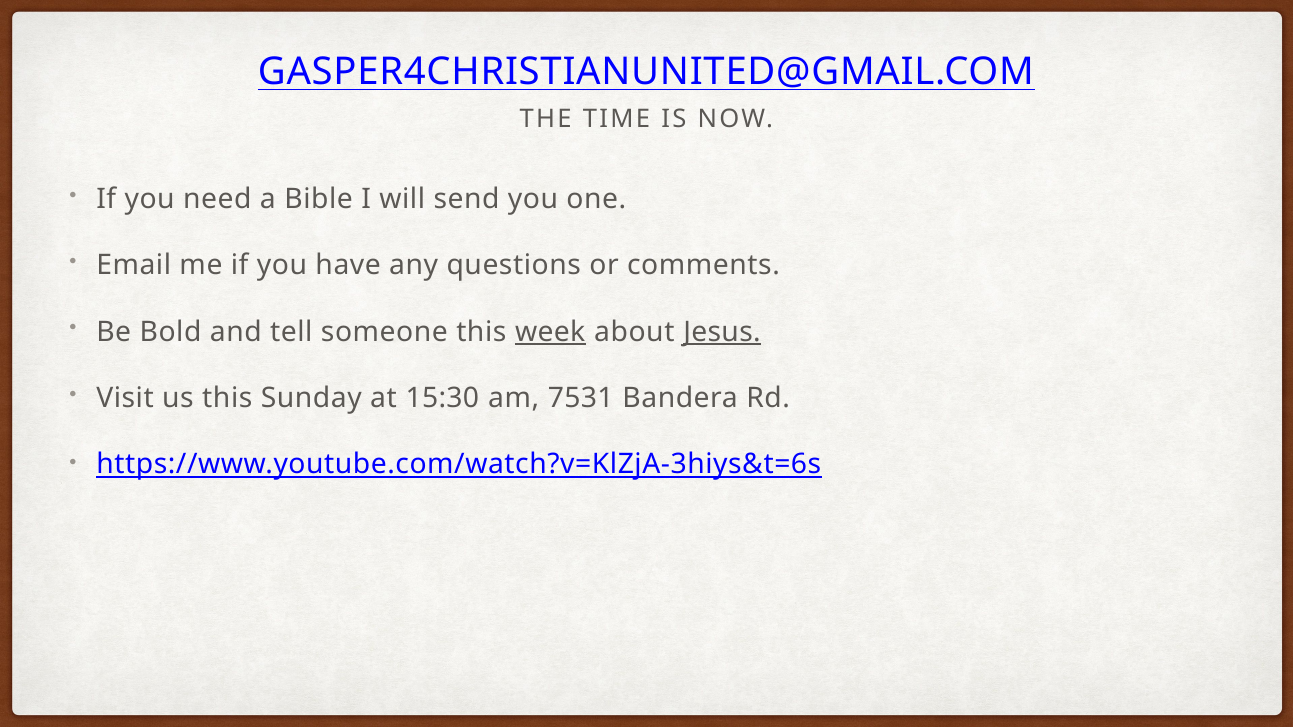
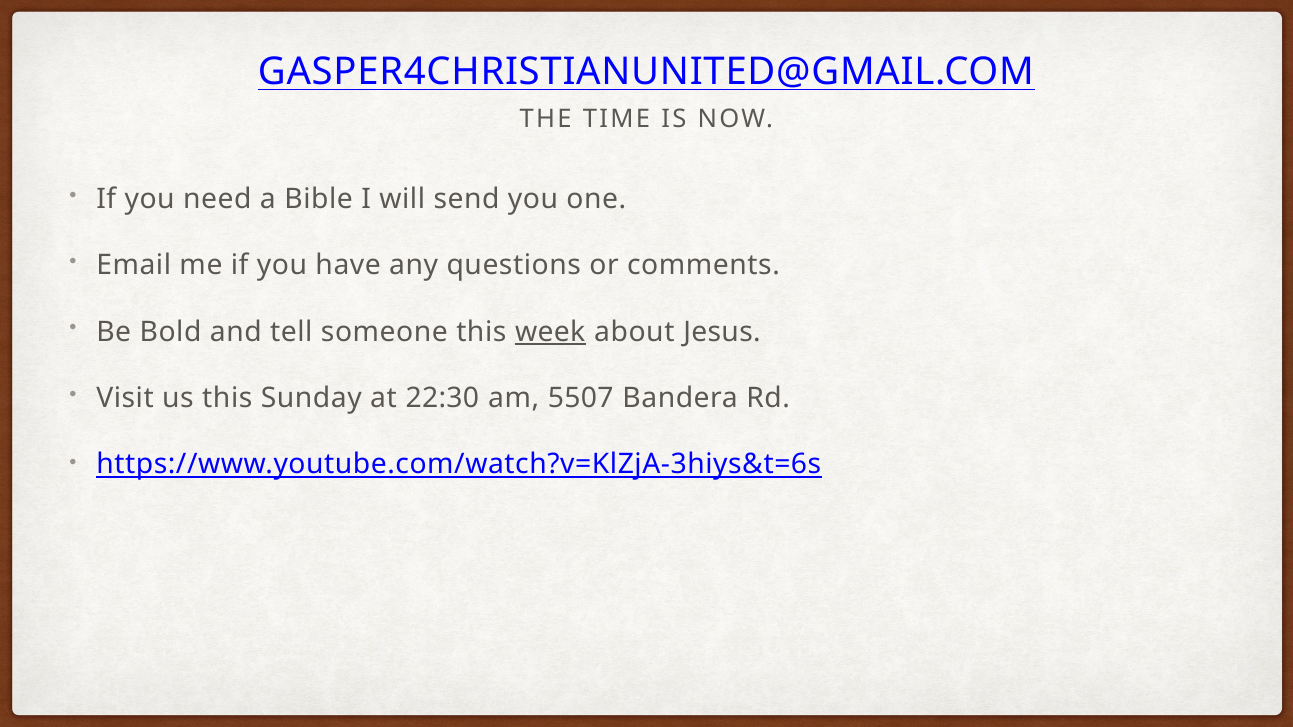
Jesus underline: present -> none
15:30: 15:30 -> 22:30
7531: 7531 -> 5507
